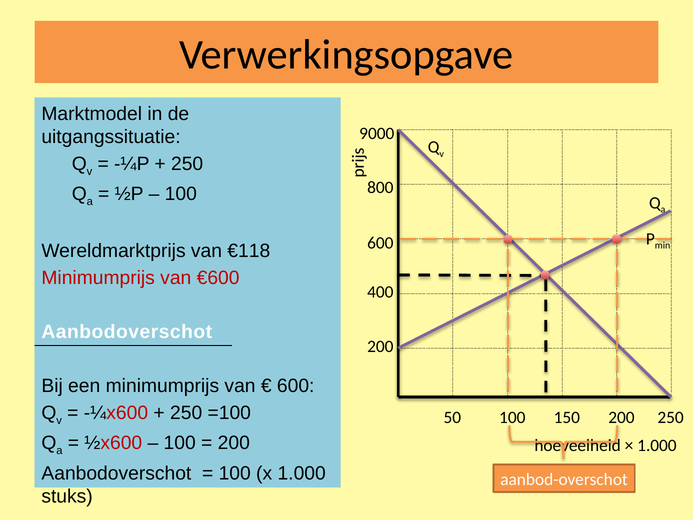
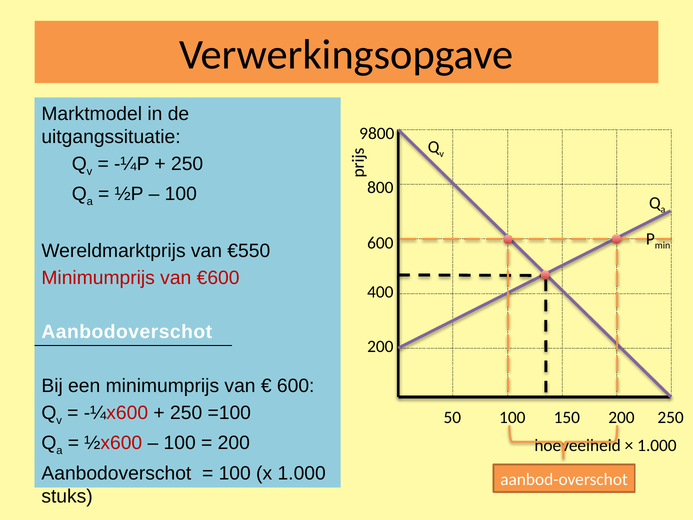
9000: 9000 -> 9800
€118: €118 -> €550
